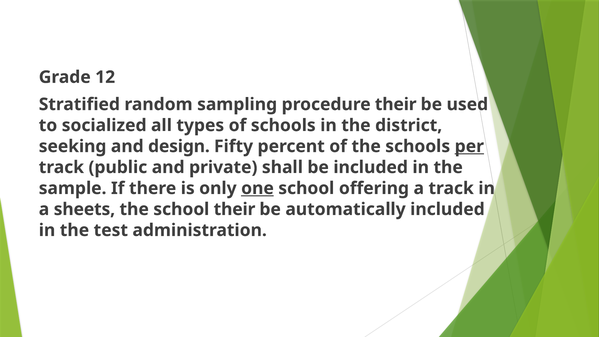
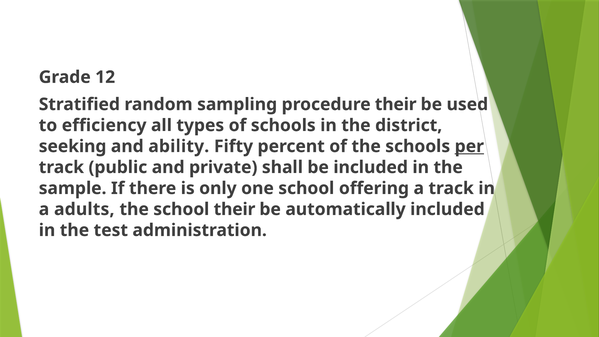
socialized: socialized -> efficiency
design: design -> ability
one underline: present -> none
sheets: sheets -> adults
